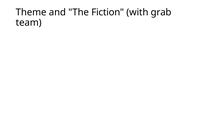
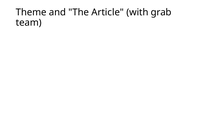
Fiction: Fiction -> Article
